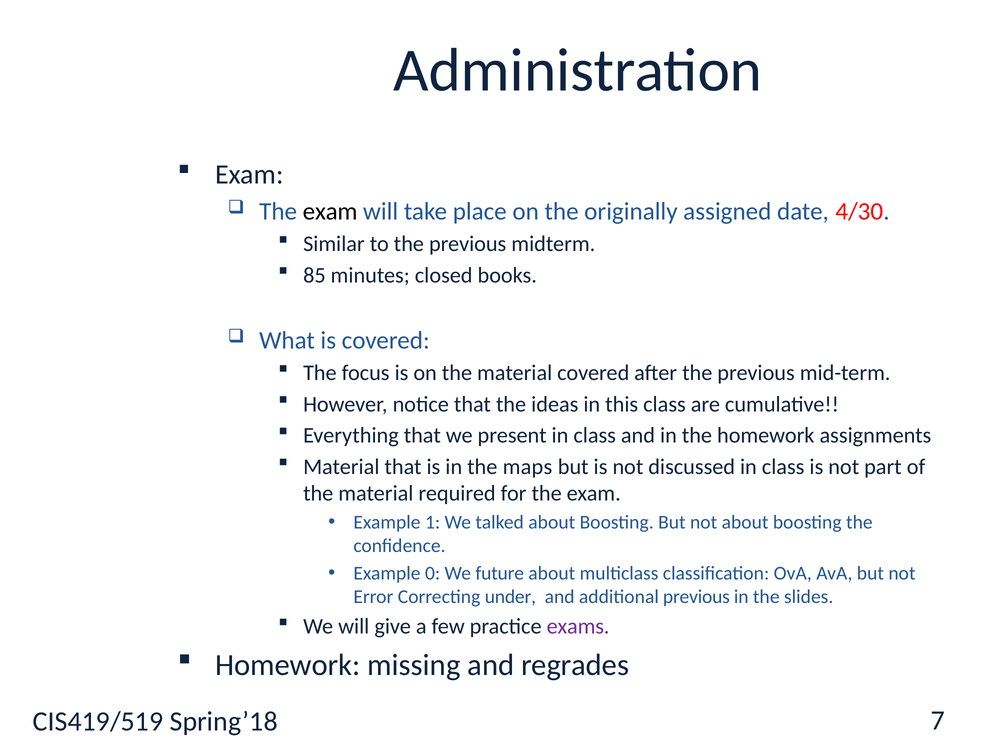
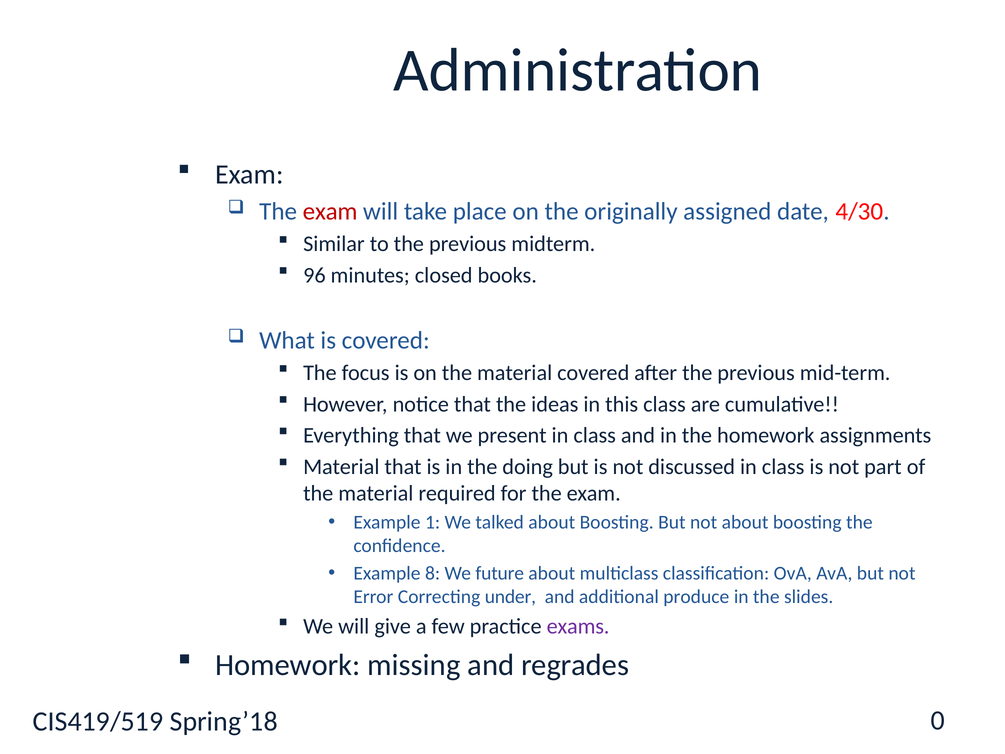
exam at (330, 211) colour: black -> red
85: 85 -> 96
maps: maps -> doing
0: 0 -> 8
additional previous: previous -> produce
7: 7 -> 0
